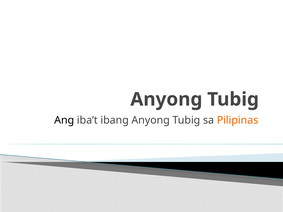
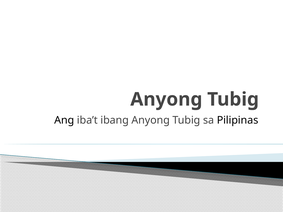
Pilipinas colour: orange -> black
